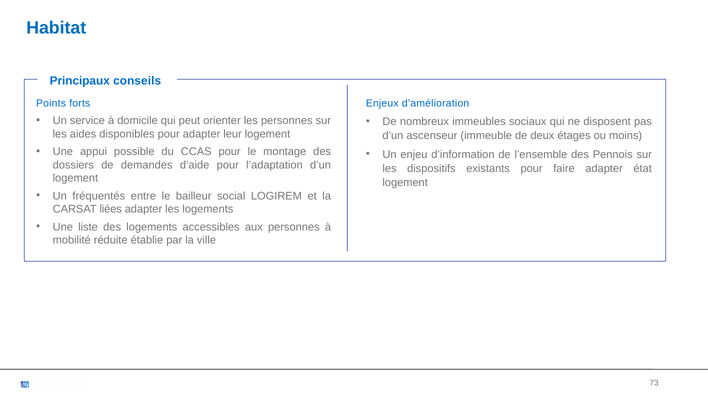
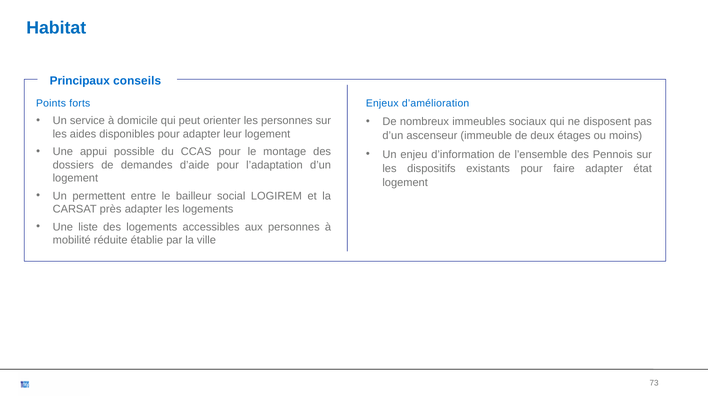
fréquentés: fréquentés -> permettent
liées: liées -> près
